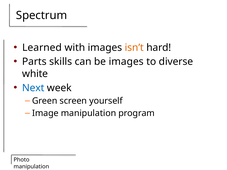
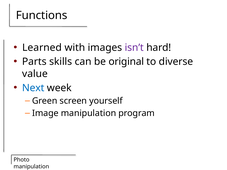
Spectrum: Spectrum -> Functions
isn’t colour: orange -> purple
be images: images -> original
white: white -> value
